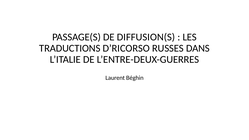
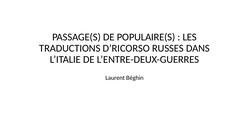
DIFFUSION(S: DIFFUSION(S -> POPULAIRE(S
